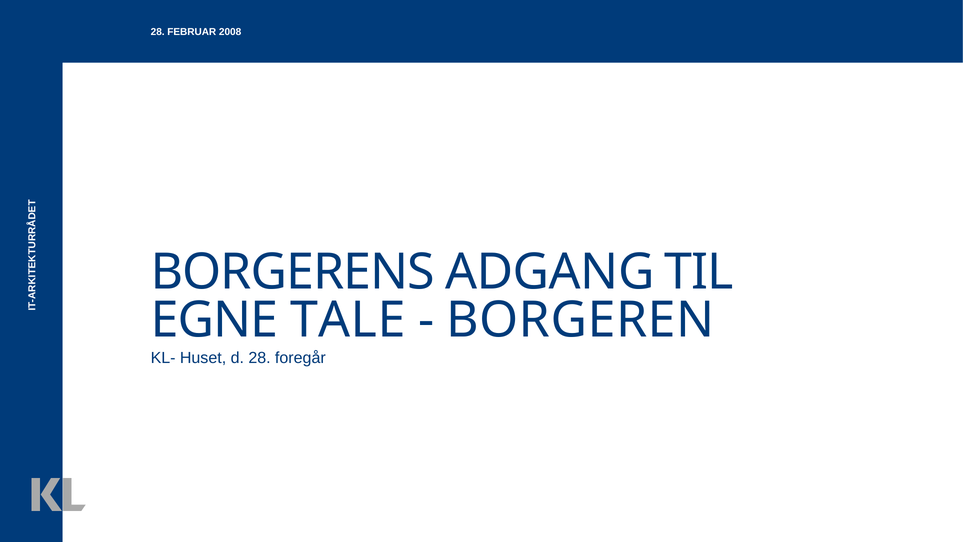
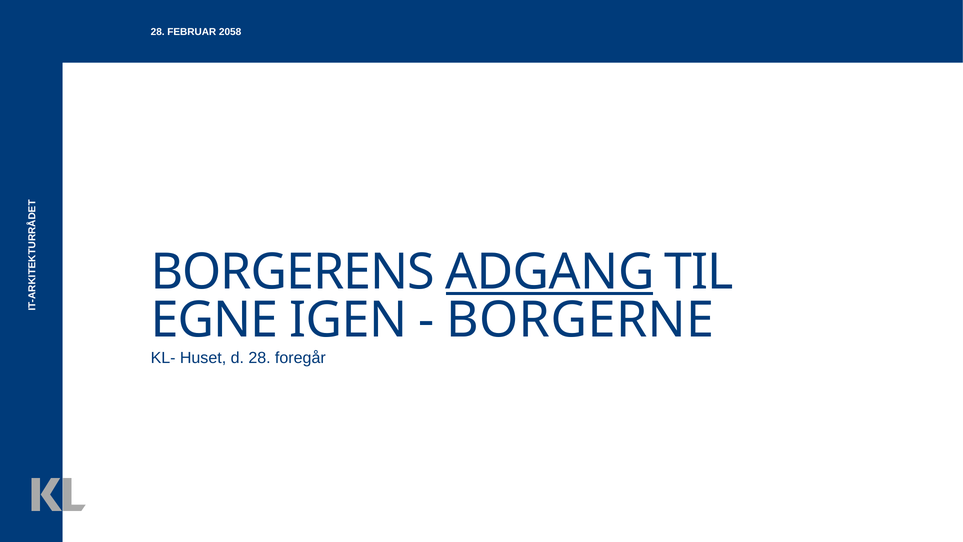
2008: 2008 -> 2058
ADGANG underline: none -> present
TALE: TALE -> IGEN
BORGEREN: BORGEREN -> BORGERNE
